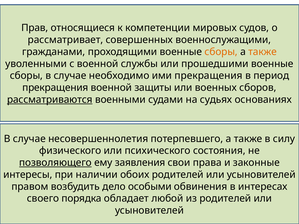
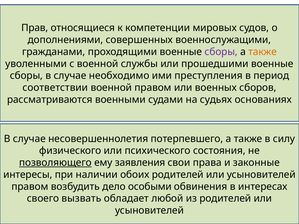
рассматривает: рассматривает -> дополнениями
сборы at (221, 52) colour: orange -> purple
ими прекращения: прекращения -> преступления
прекращения at (55, 88): прекращения -> соответствии
военной защиты: защиты -> правом
рассматриваются underline: present -> none
порядка: порядка -> вызвать
